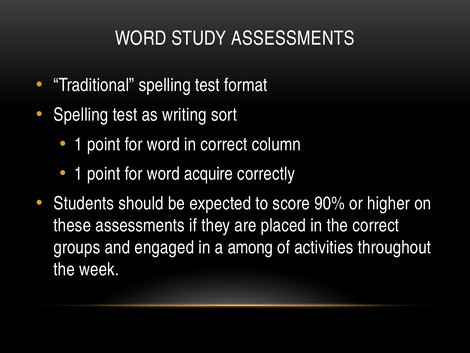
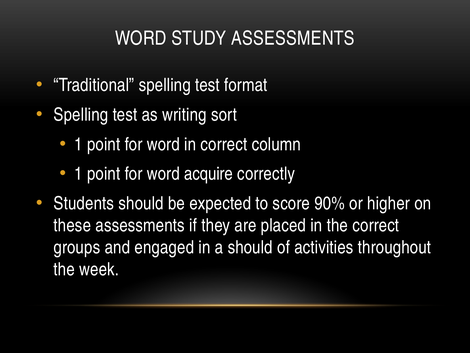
a among: among -> should
